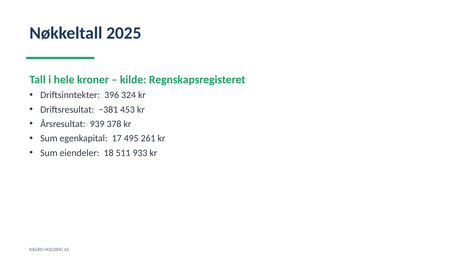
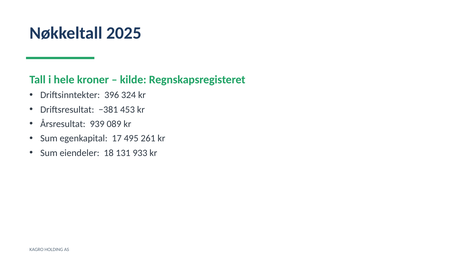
378: 378 -> 089
511: 511 -> 131
